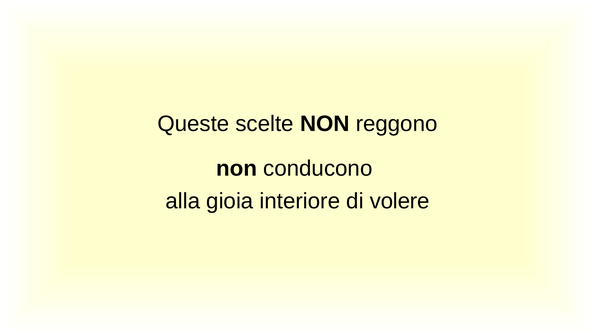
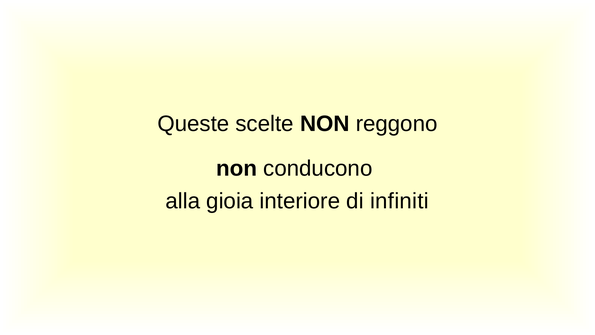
volere: volere -> infiniti
